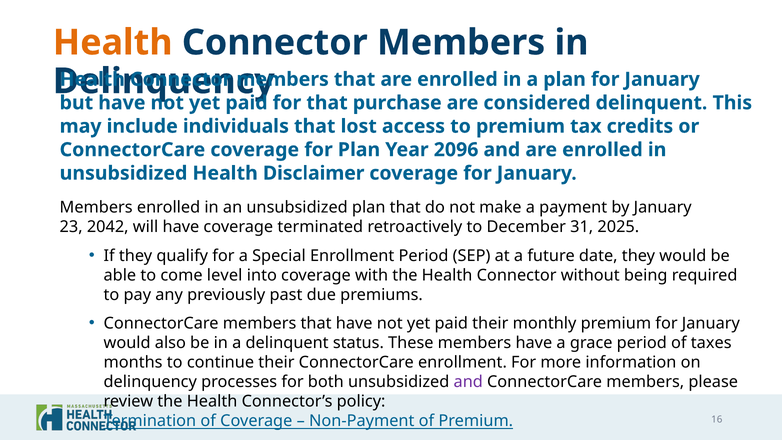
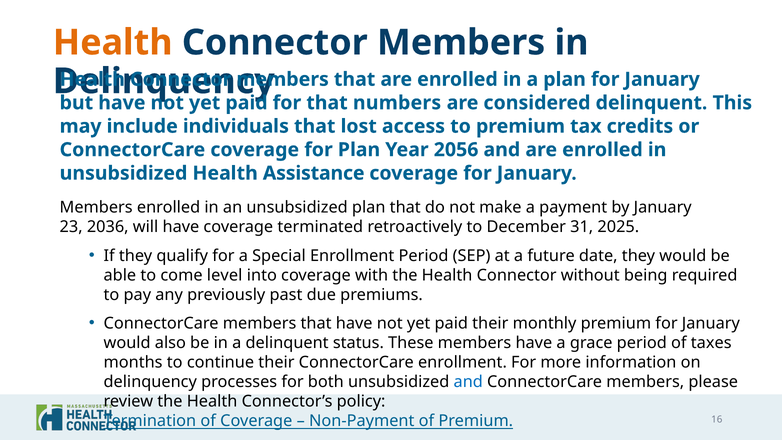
purchase: purchase -> numbers
2096: 2096 -> 2056
Disclaimer: Disclaimer -> Assistance
2042: 2042 -> 2036
and at (468, 382) colour: purple -> blue
